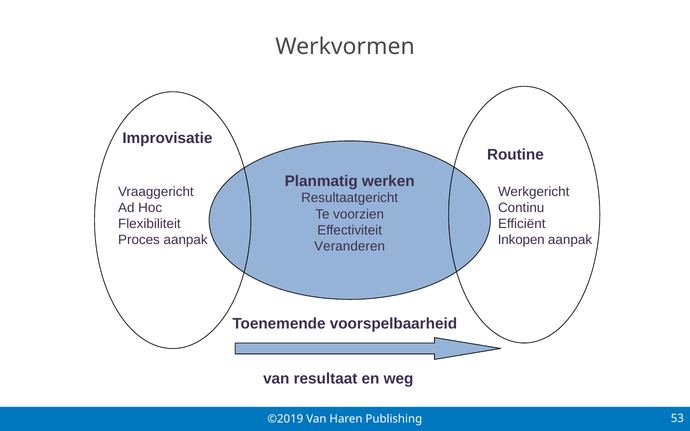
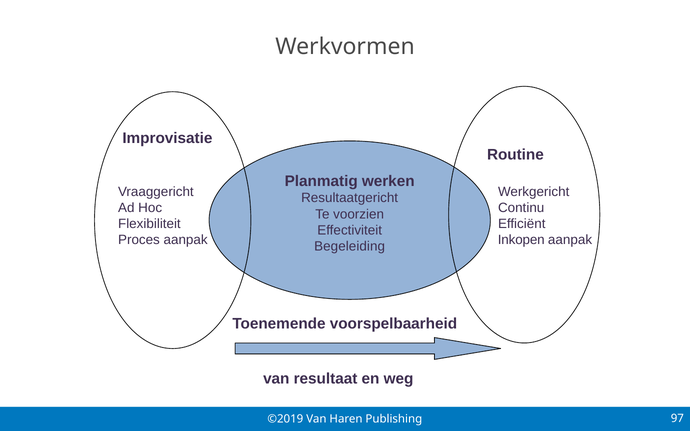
Veranderen: Veranderen -> Begeleiding
53: 53 -> 97
